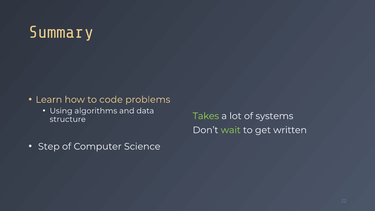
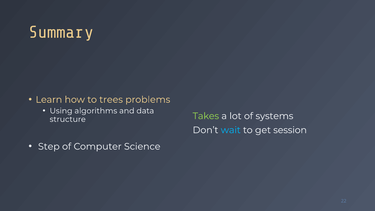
code: code -> trees
wait colour: light green -> light blue
written: written -> session
